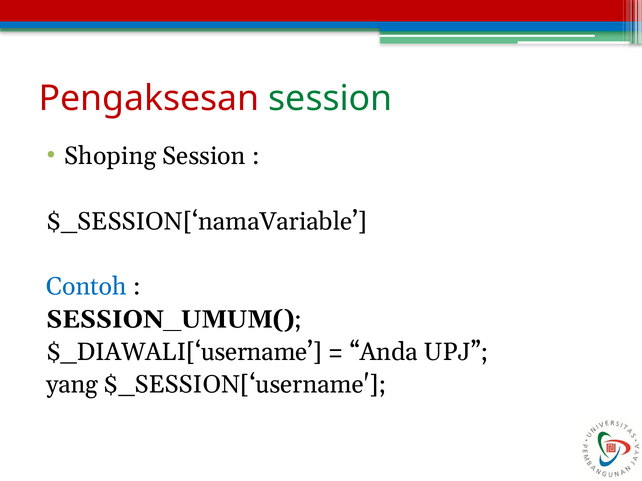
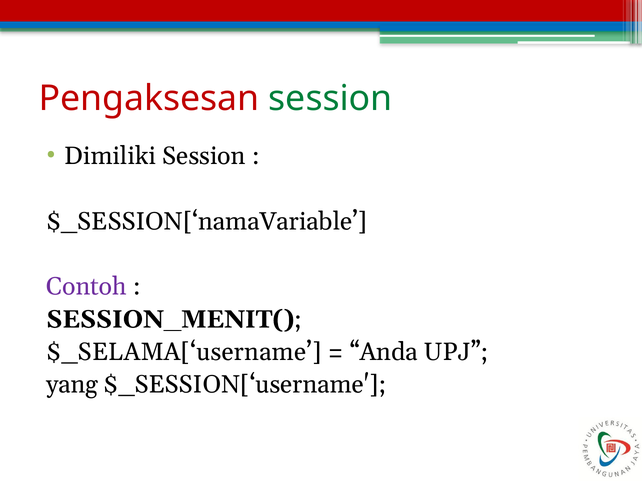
Shoping: Shoping -> Dimiliki
Contoh colour: blue -> purple
SESSION_UMUM(: SESSION_UMUM( -> SESSION_MENIT(
$_DIAWALI[‘username: $_DIAWALI[‘username -> $_SELAMA[‘username
